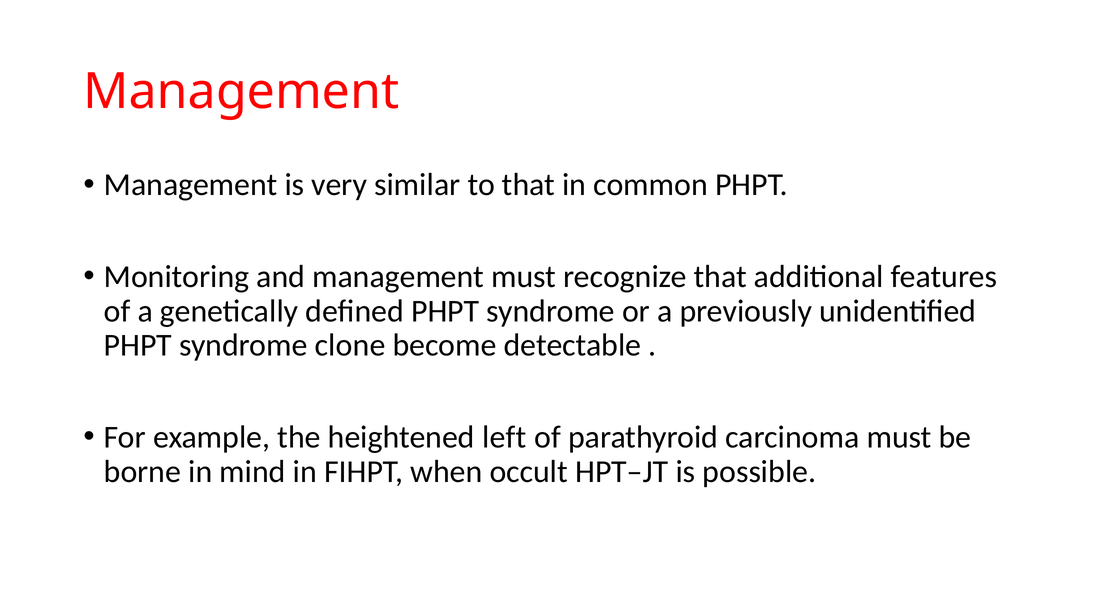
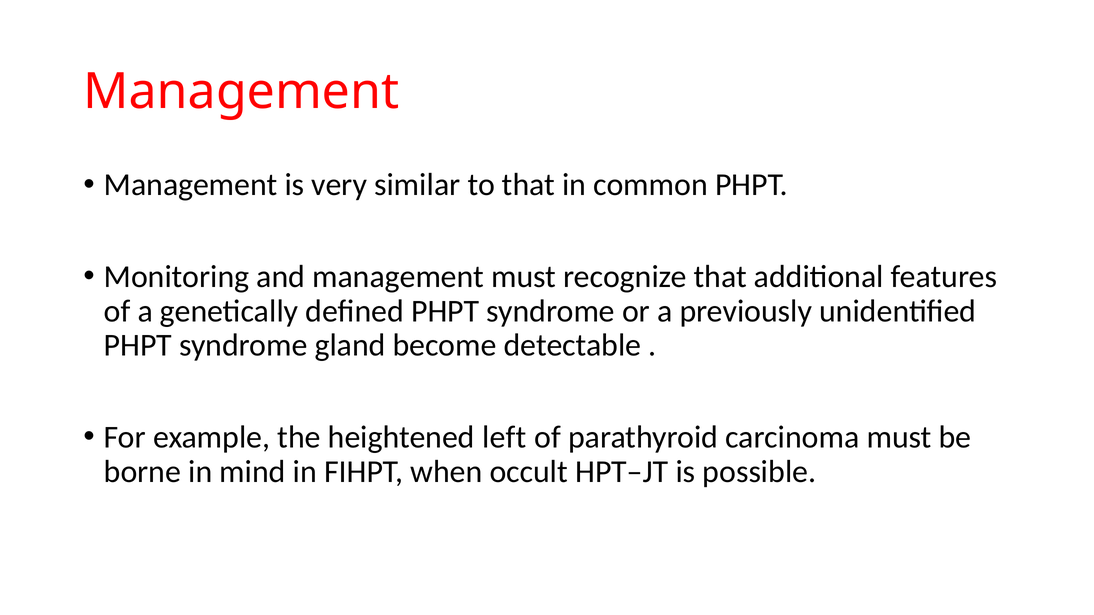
clone: clone -> gland
